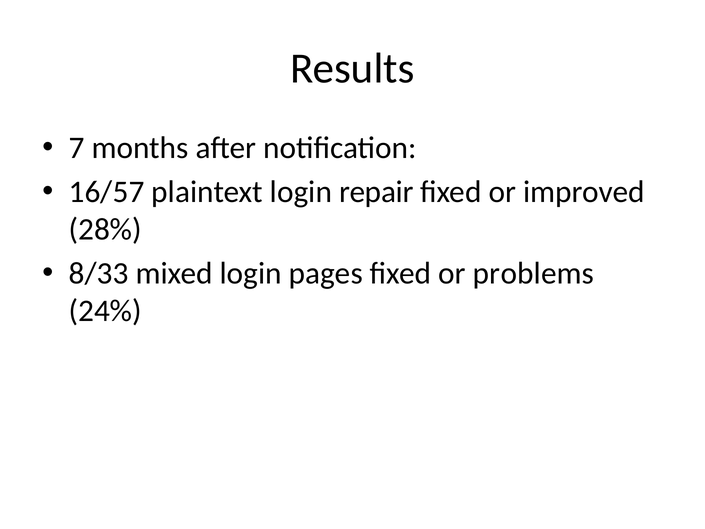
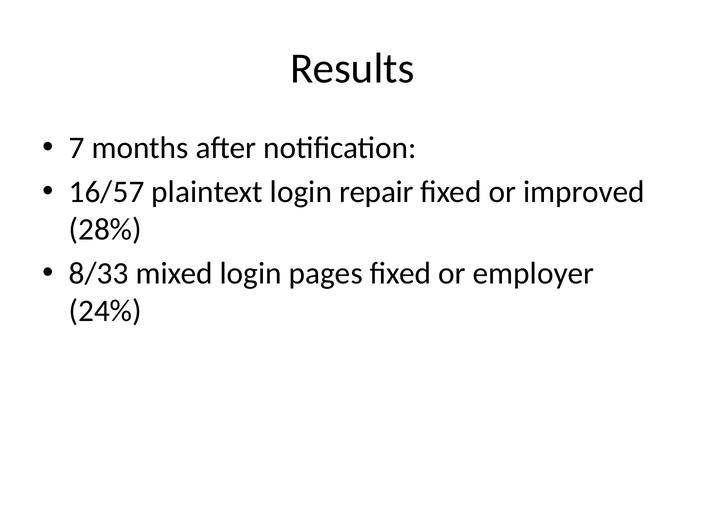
problems: problems -> employer
